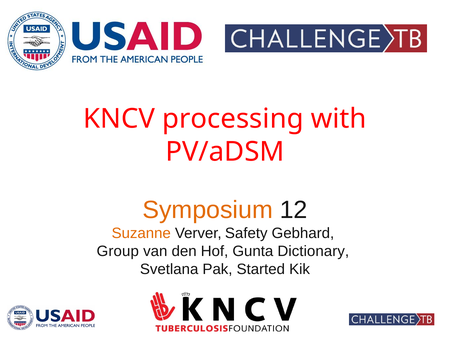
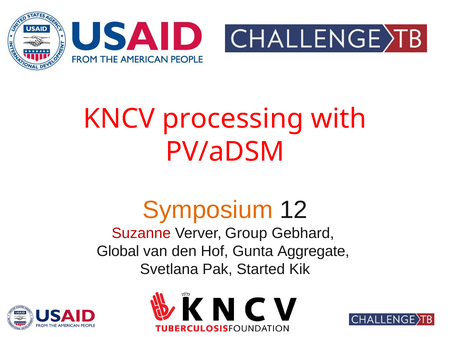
Suzanne colour: orange -> red
Safety: Safety -> Group
Group: Group -> Global
Dictionary: Dictionary -> Aggregate
